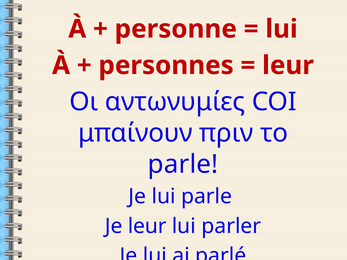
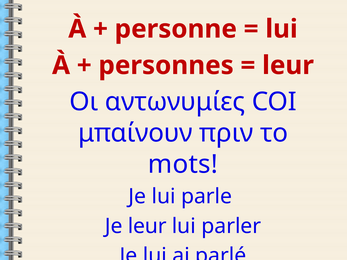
parle at (183, 164): parle -> mots
